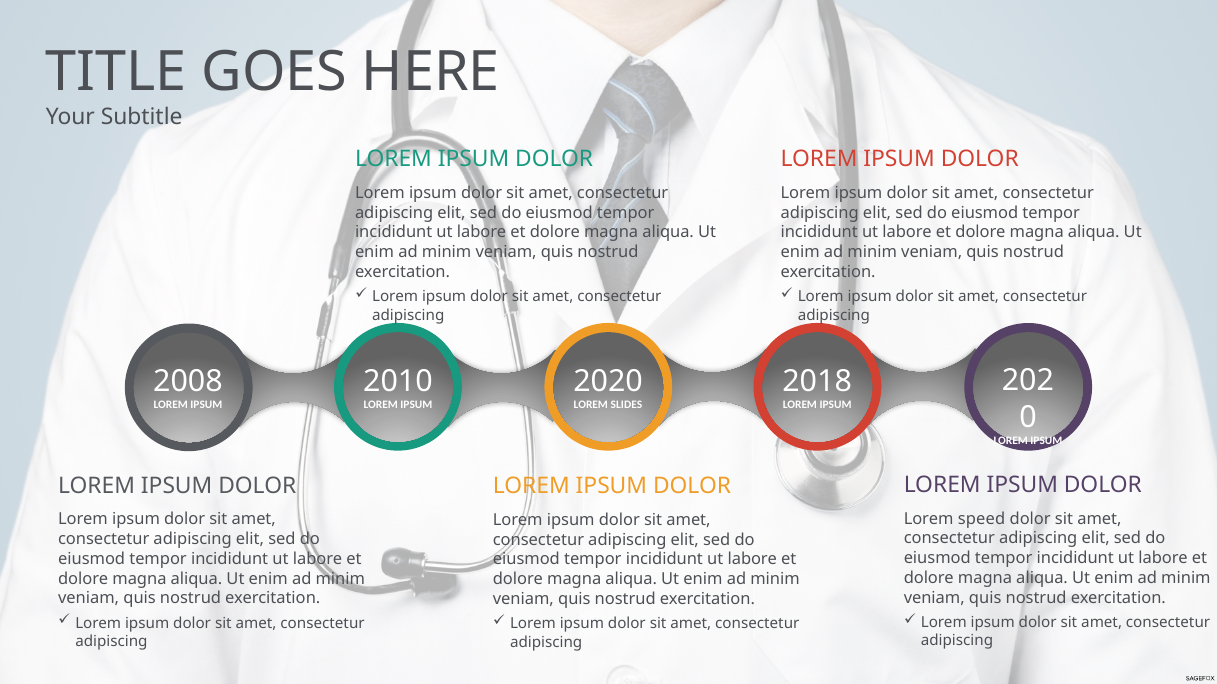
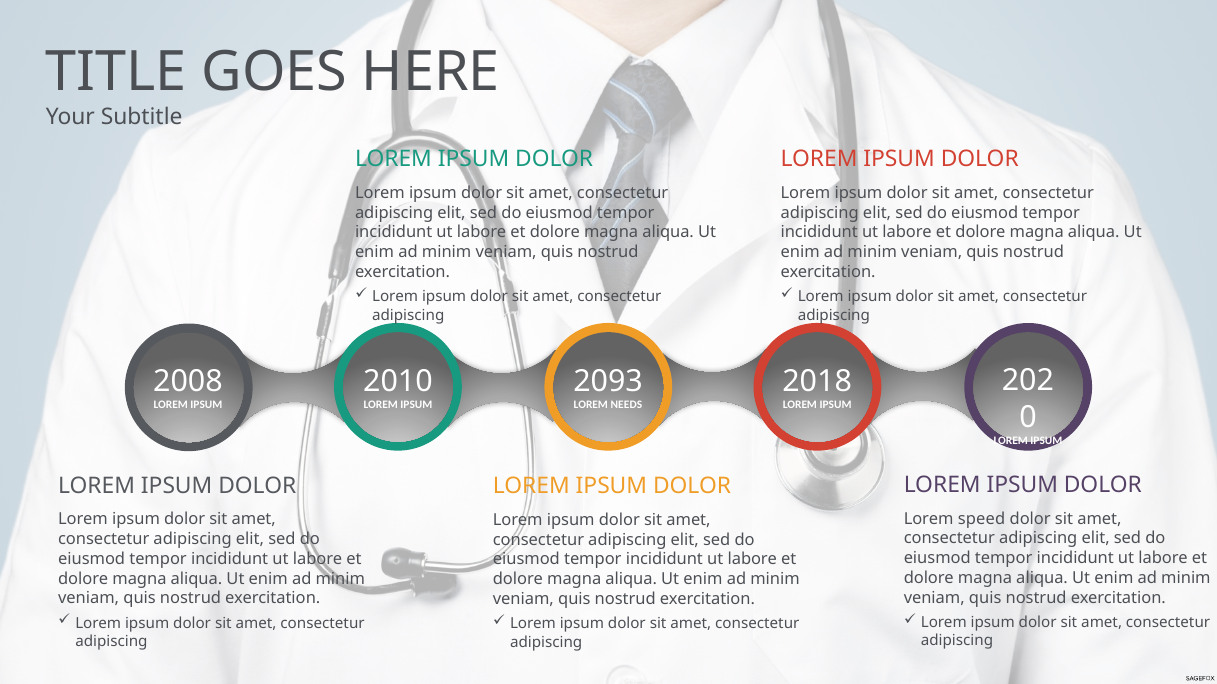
2020: 2020 -> 2093
SLIDES: SLIDES -> NEEDS
